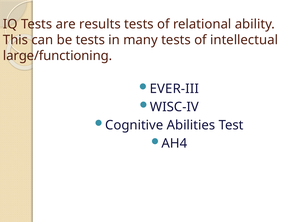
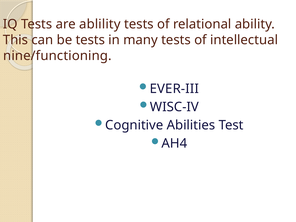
results: results -> ablility
large/functioning: large/functioning -> nine/functioning
